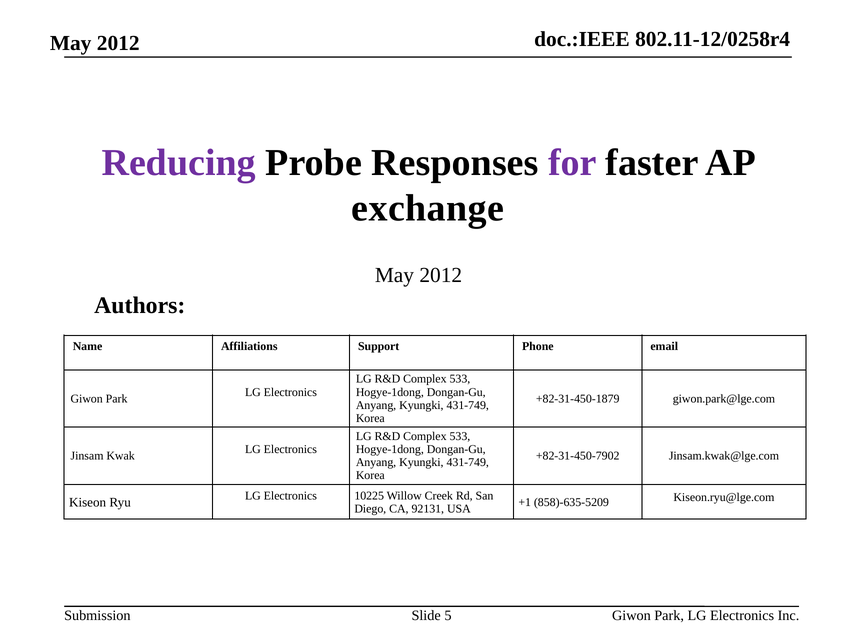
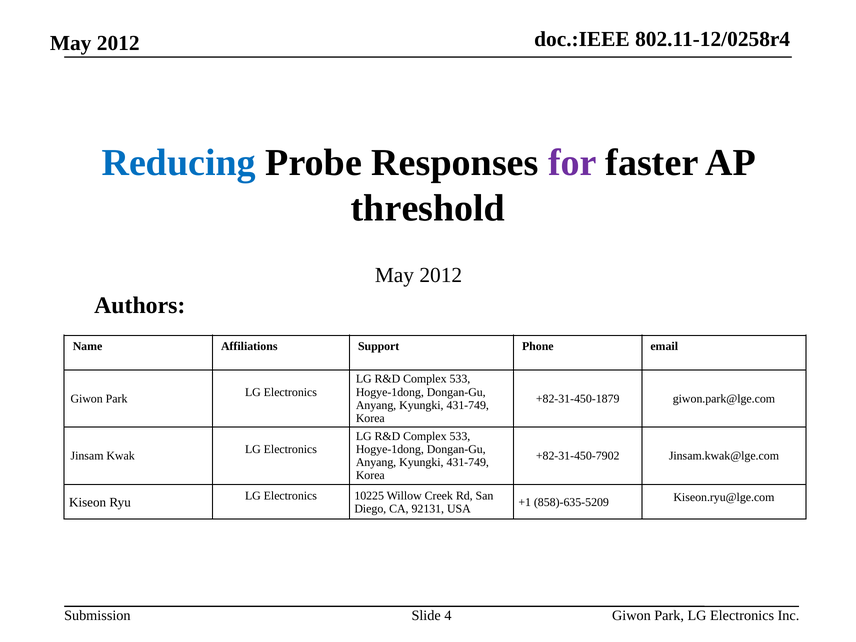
Reducing colour: purple -> blue
exchange: exchange -> threshold
5: 5 -> 4
